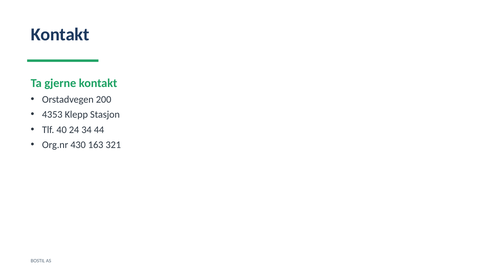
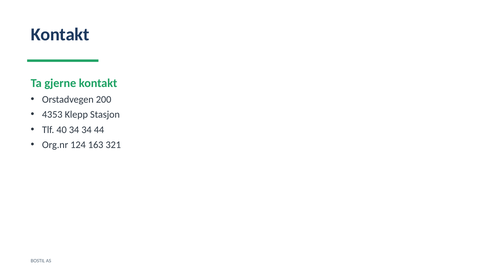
40 24: 24 -> 34
430: 430 -> 124
